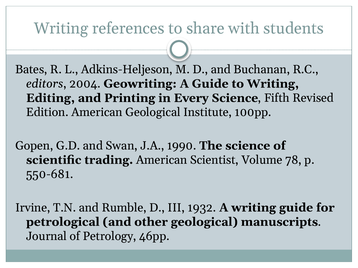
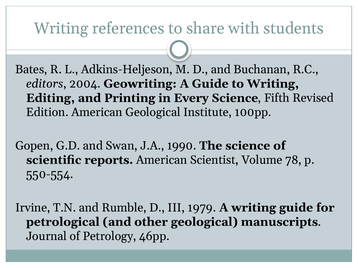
trading: trading -> reports
550-681: 550-681 -> 550-554
1932: 1932 -> 1979
